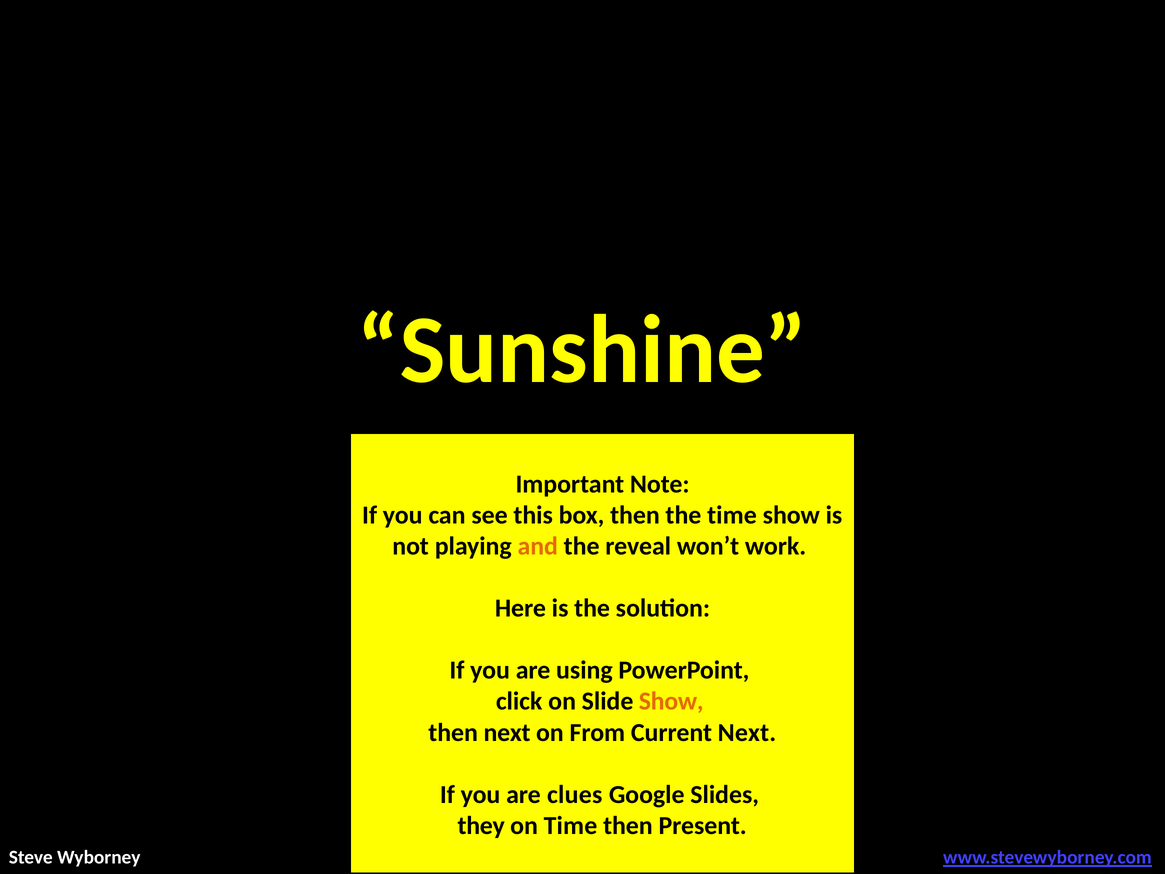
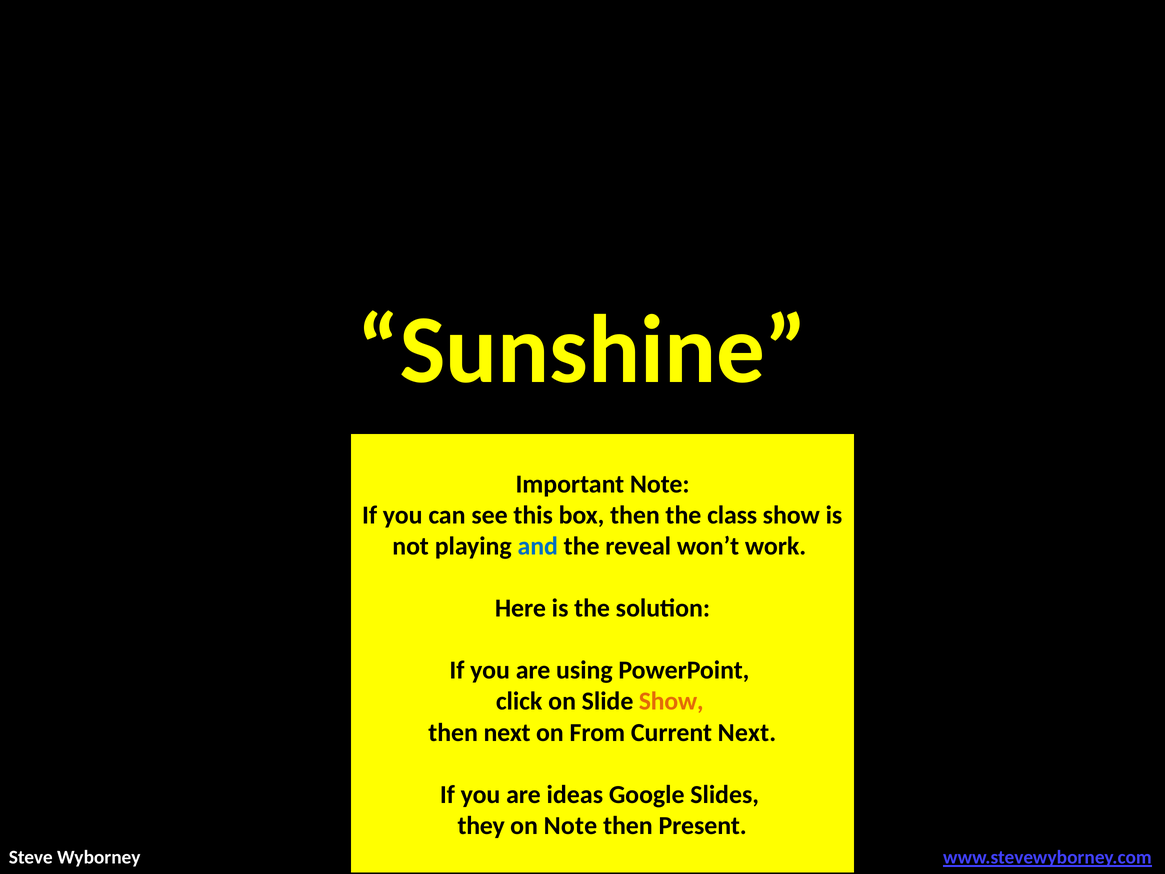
the time: time -> class
and colour: orange -> blue
clues: clues -> ideas
on Time: Time -> Note
